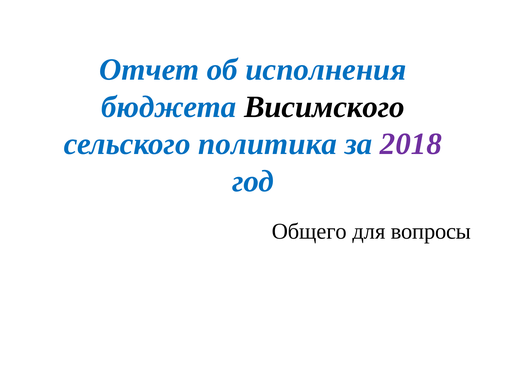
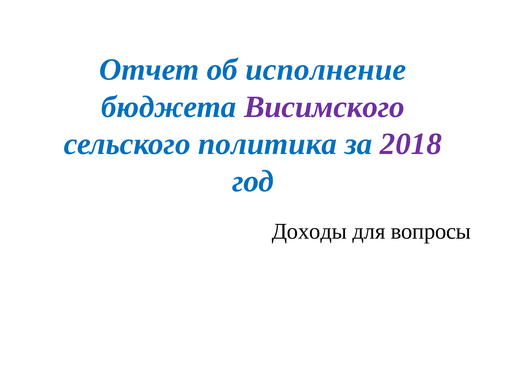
исполнения: исполнения -> исполнение
Висимского colour: black -> purple
Общего: Общего -> Доходы
